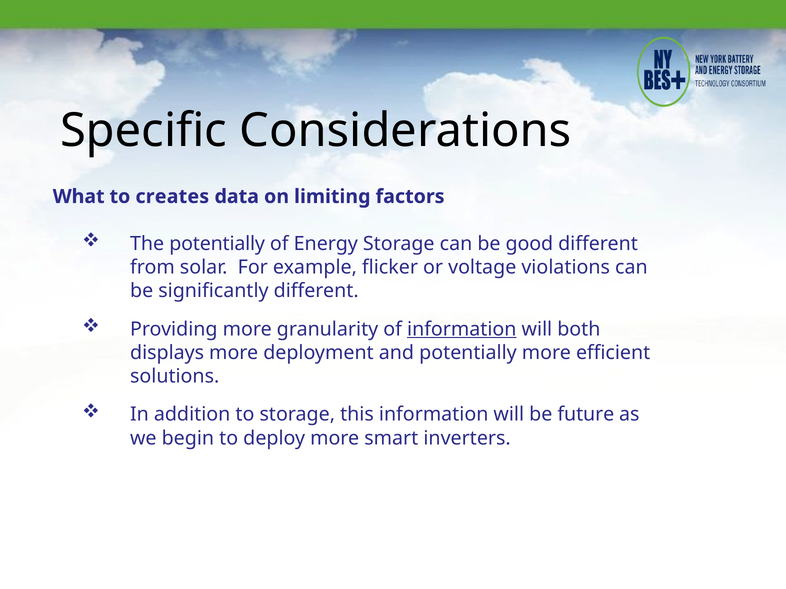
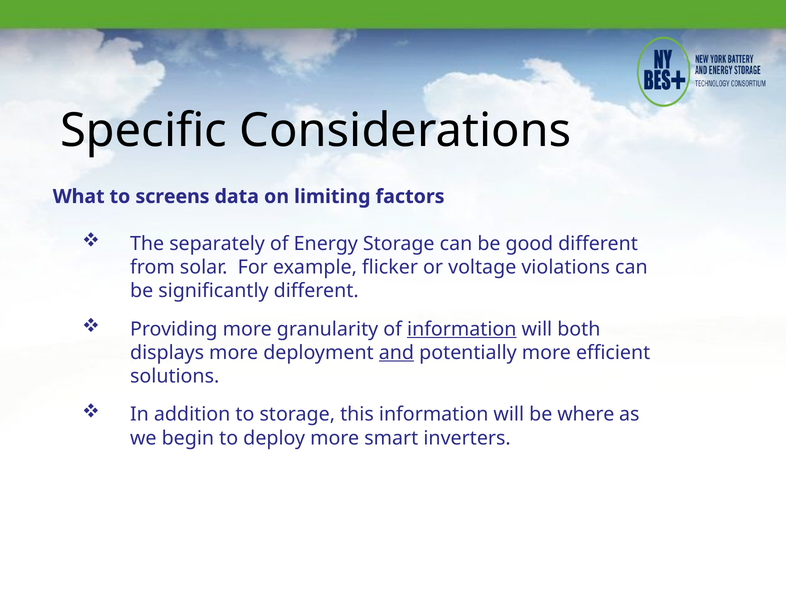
creates: creates -> screens
The potentially: potentially -> separately
and underline: none -> present
future: future -> where
